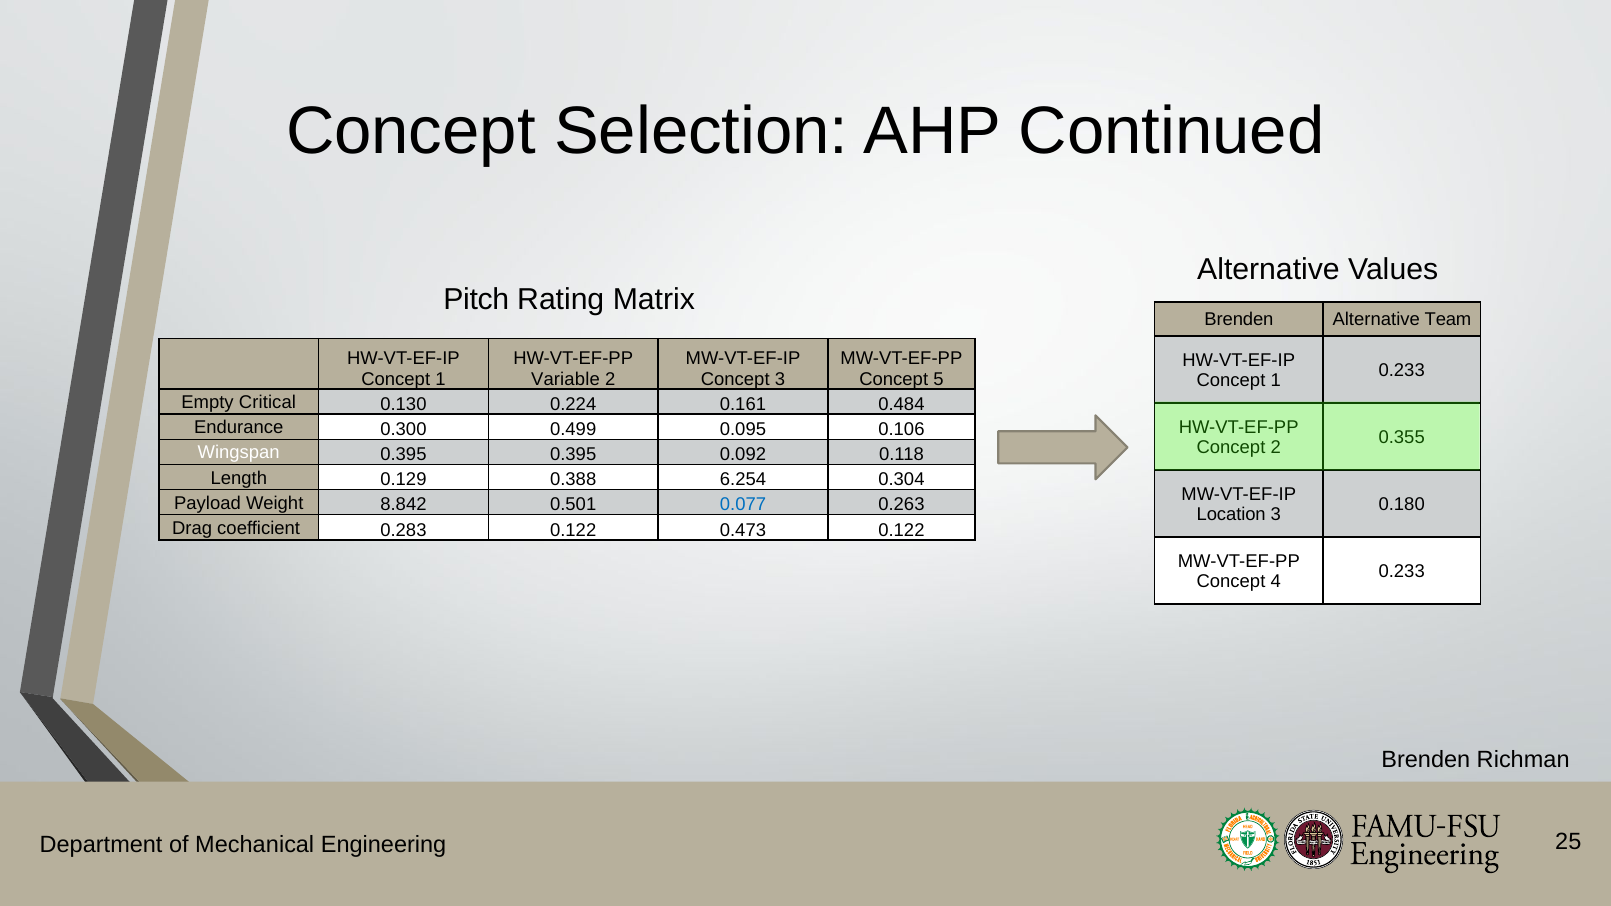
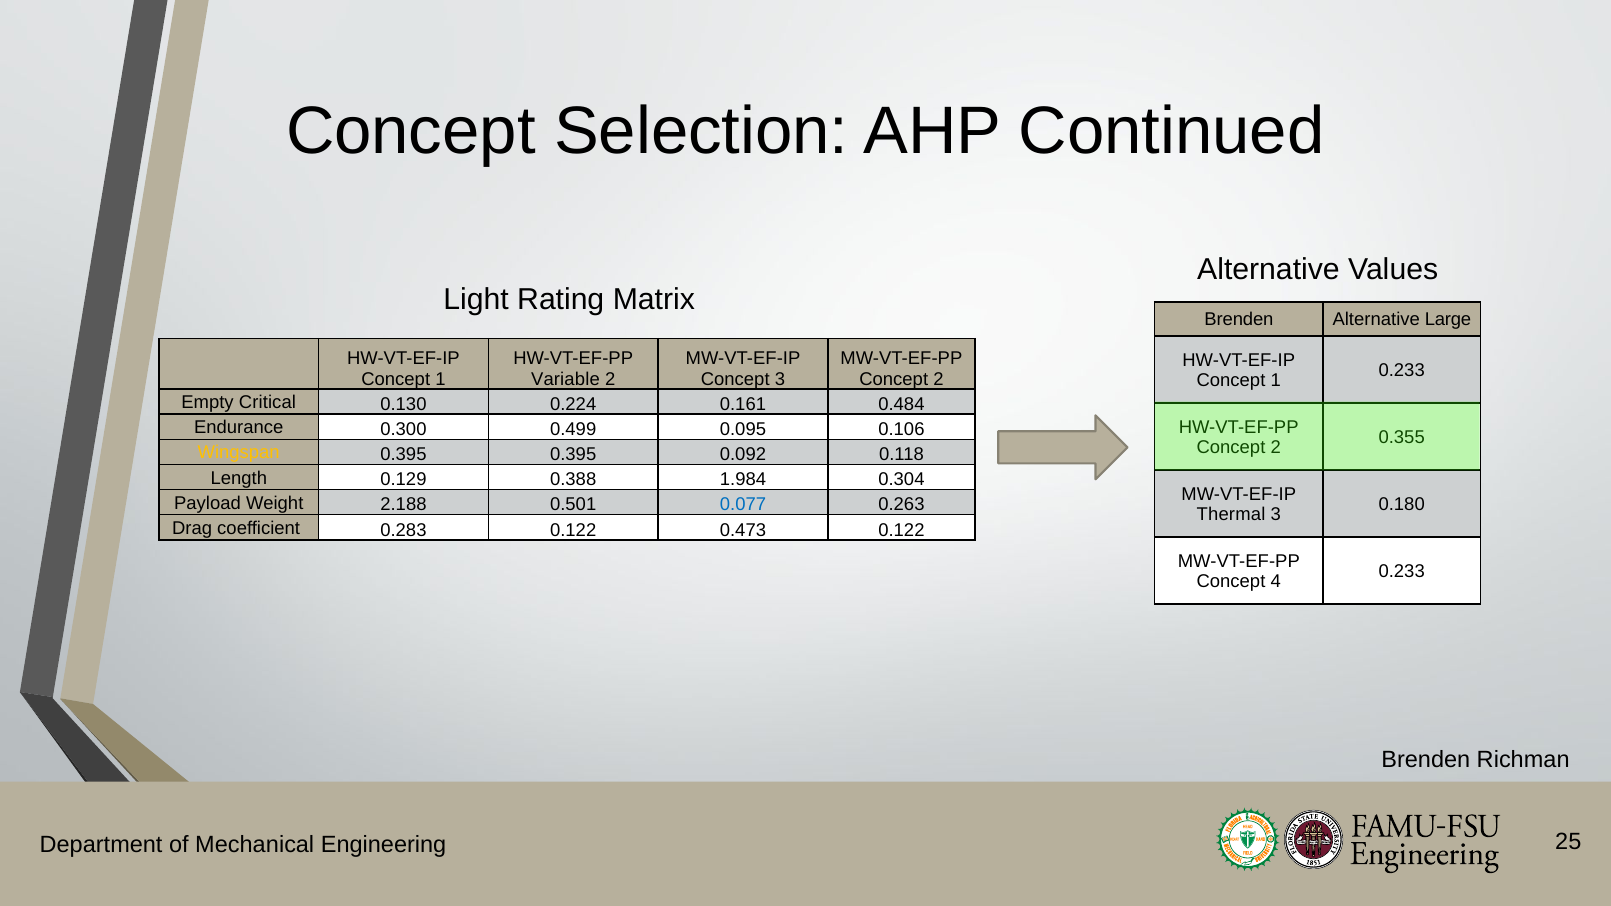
Pitch: Pitch -> Light
Team: Team -> Large
5 at (938, 379): 5 -> 2
Wingspan colour: white -> yellow
6.254: 6.254 -> 1.984
8.842: 8.842 -> 2.188
Location: Location -> Thermal
